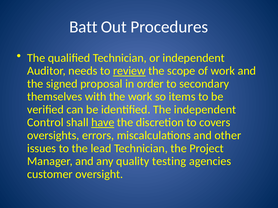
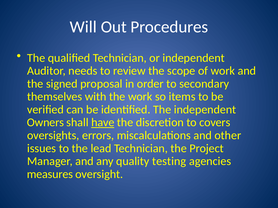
Batt: Batt -> Will
review underline: present -> none
Control: Control -> Owners
customer: customer -> measures
